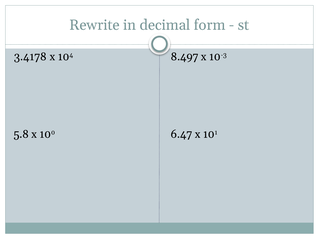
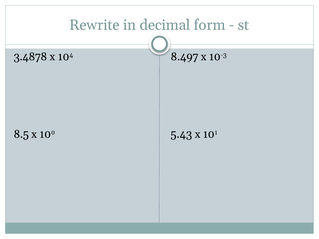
3.4178: 3.4178 -> 3.4878
5.8: 5.8 -> 8.5
6.47: 6.47 -> 5.43
